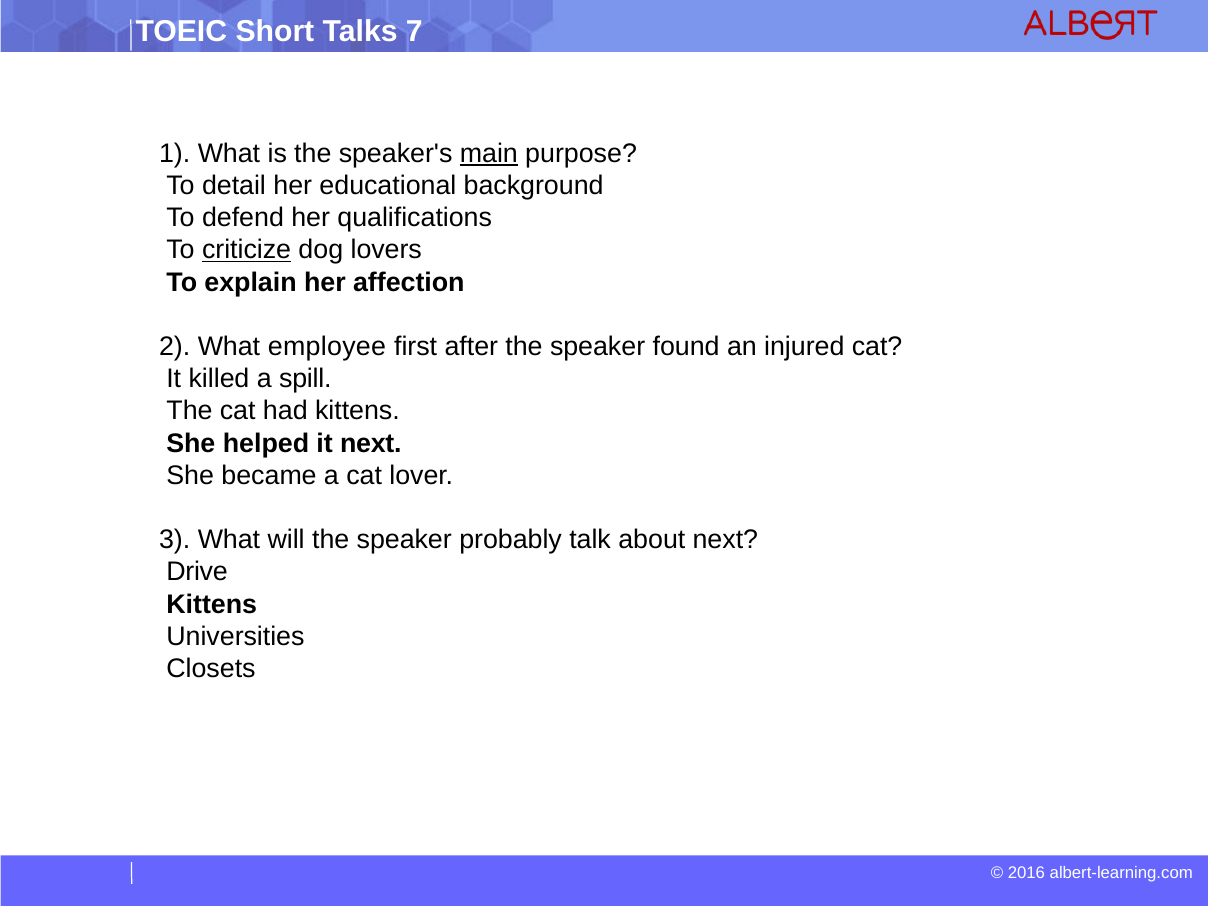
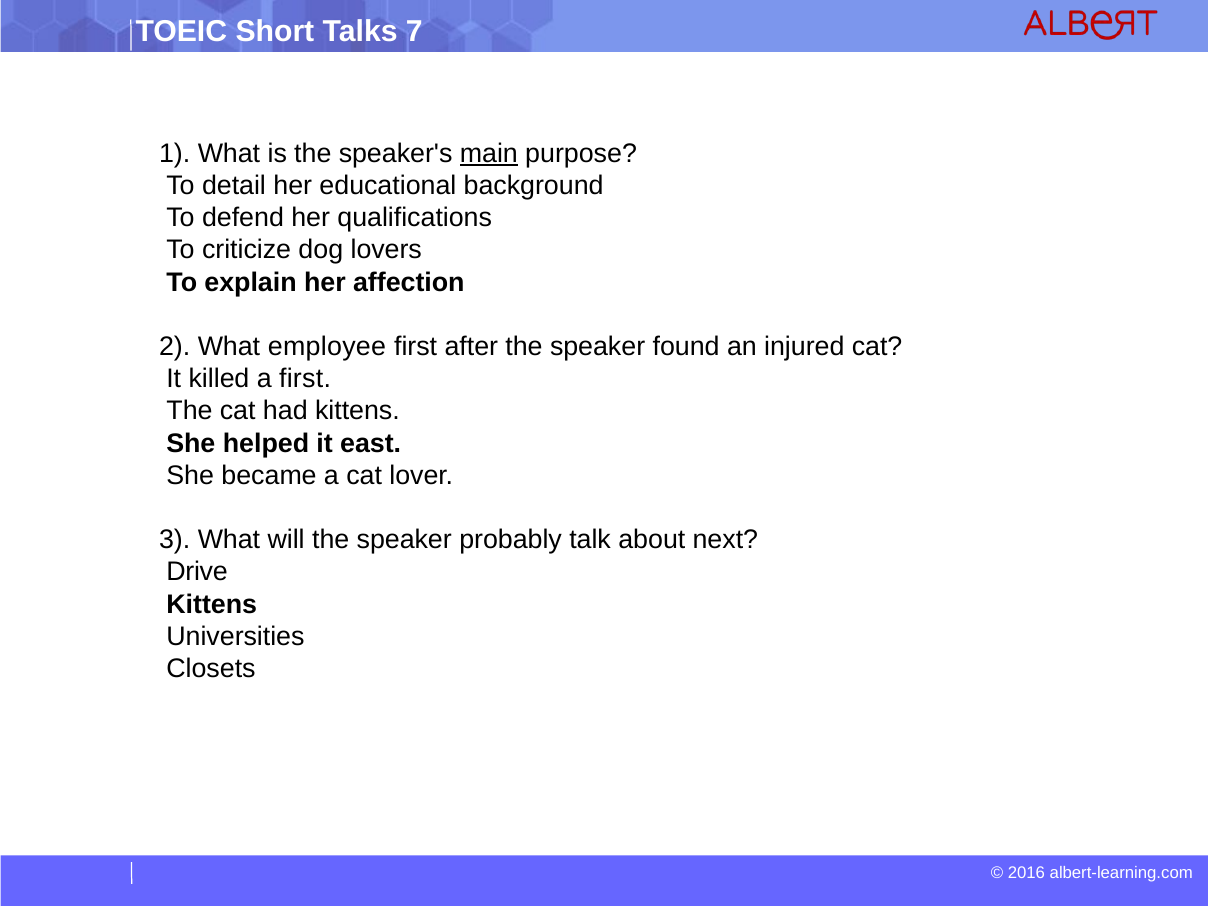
criticize underline: present -> none
a spill: spill -> first
it next: next -> east
